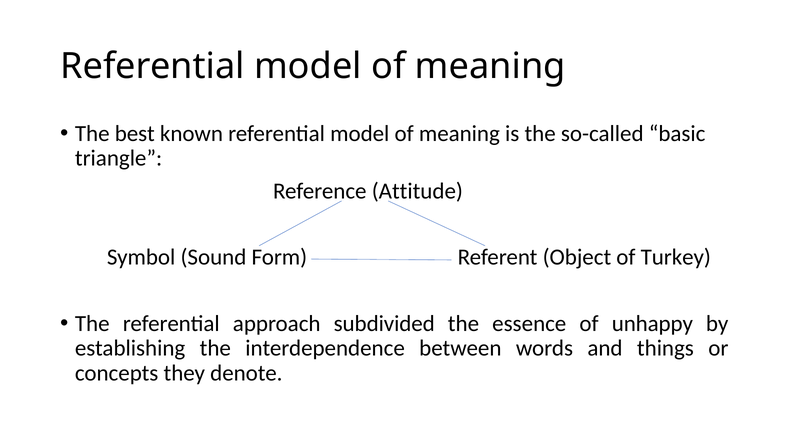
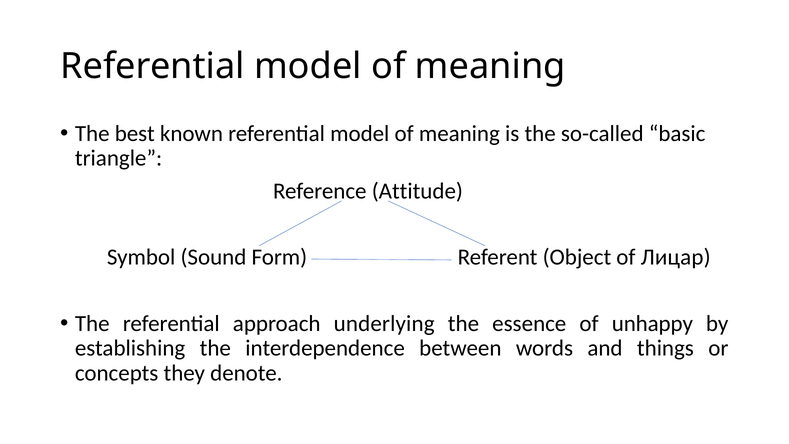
Turkey: Turkey -> Лицар
subdivided: subdivided -> underlying
